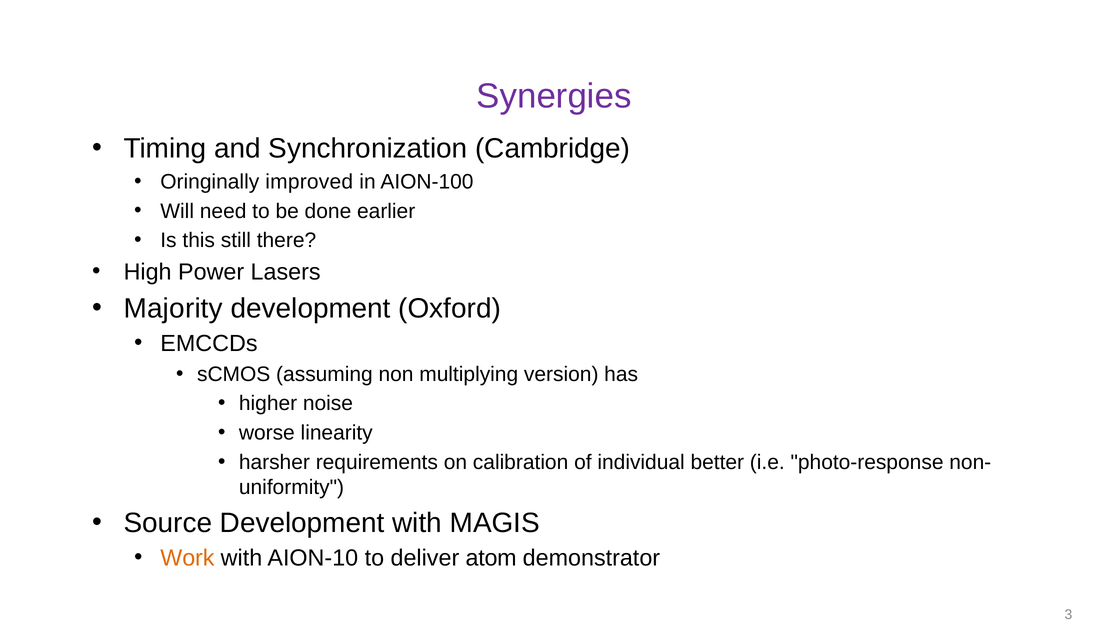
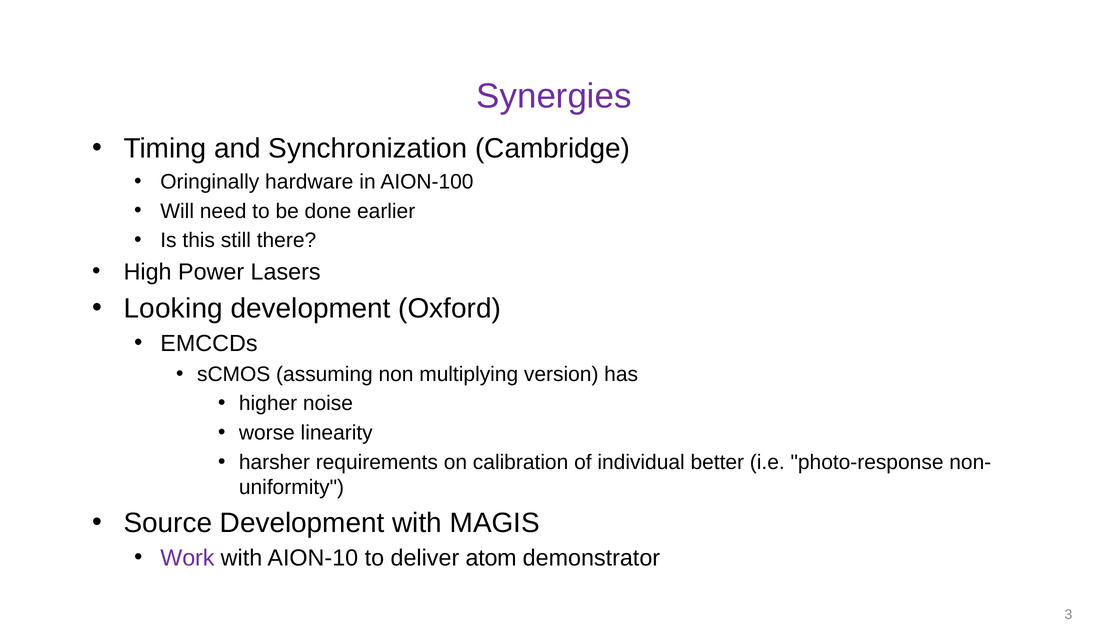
improved: improved -> hardware
Majority: Majority -> Looking
Work colour: orange -> purple
